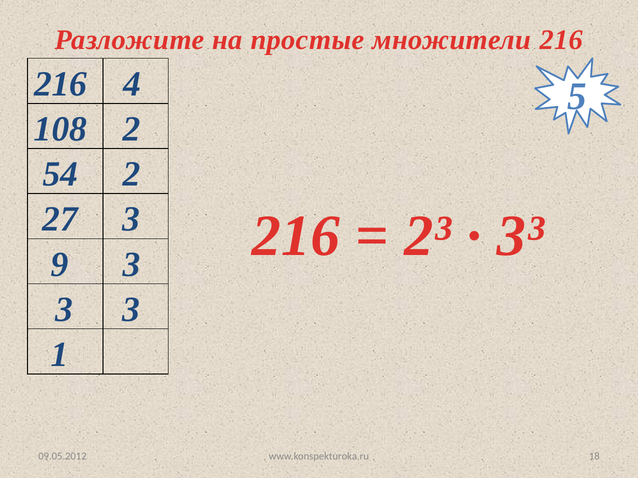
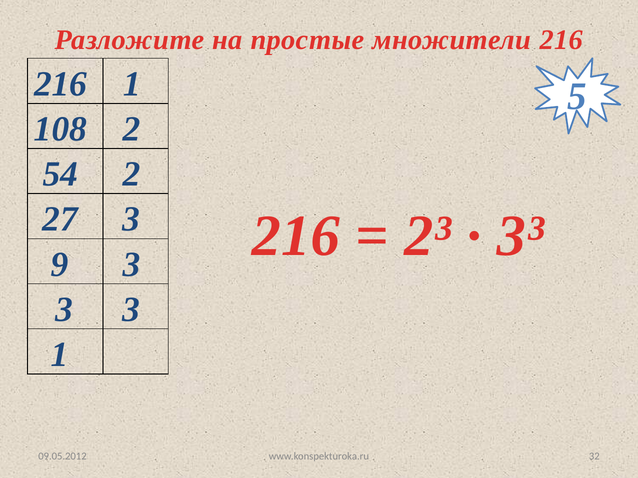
216 4: 4 -> 1
18: 18 -> 32
